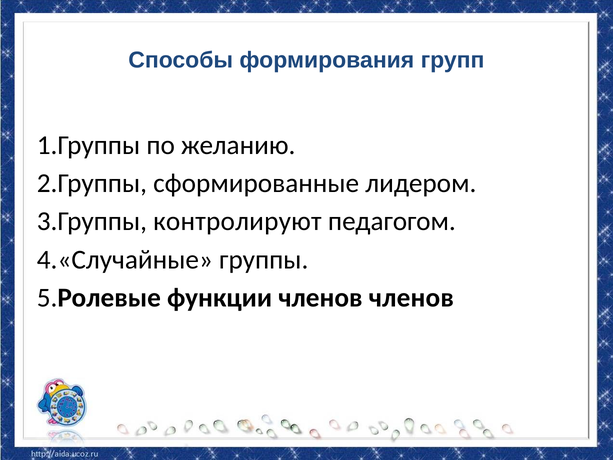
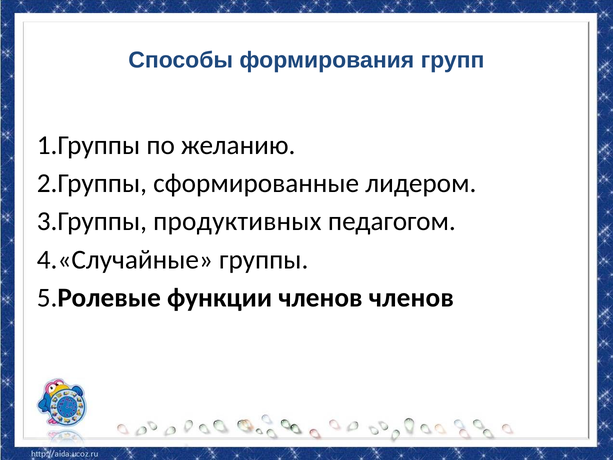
контролируют: контролируют -> продуктивных
